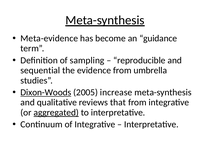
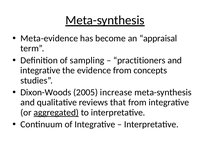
guidance: guidance -> appraisal
reproducible: reproducible -> practitioners
sequential at (40, 71): sequential -> integrative
umbrella: umbrella -> concepts
Dixon-Woods underline: present -> none
